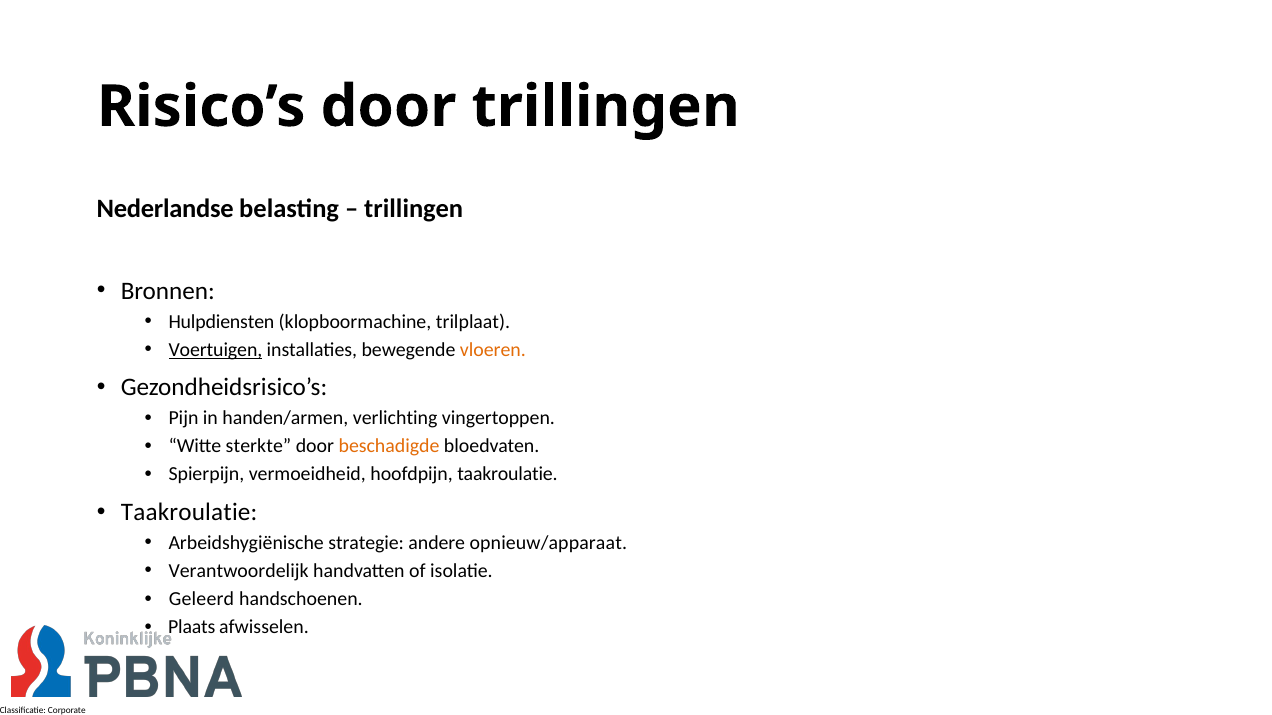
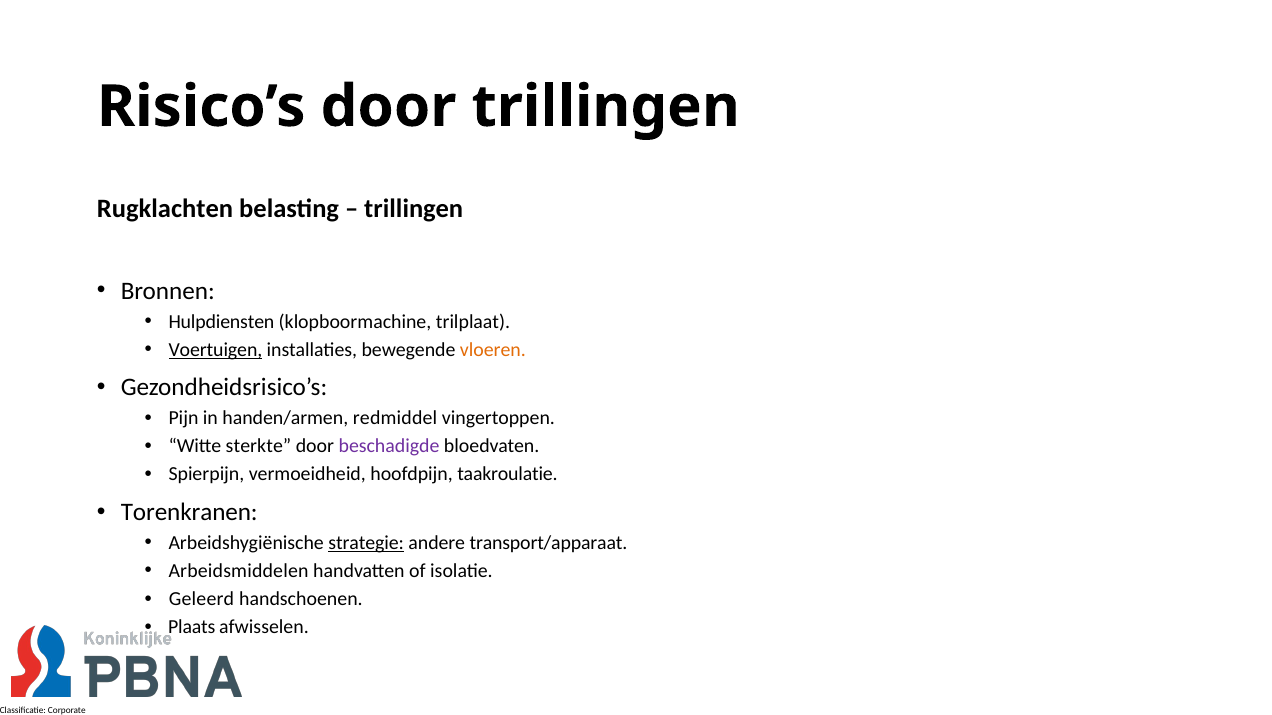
Nederlandse: Nederlandse -> Rugklachten
verlichting: verlichting -> redmiddel
beschadigde colour: orange -> purple
Taakroulatie at (189, 512): Taakroulatie -> Torenkranen
strategie underline: none -> present
opnieuw/apparaat: opnieuw/apparaat -> transport/apparaat
Verantwoordelijk: Verantwoordelijk -> Arbeidsmiddelen
